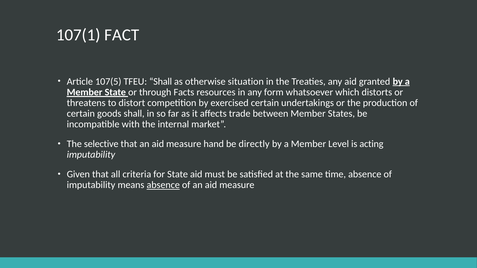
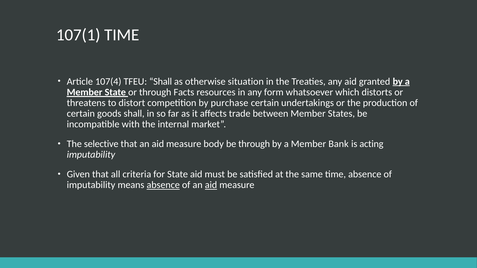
107(1 FACT: FACT -> TIME
107(5: 107(5 -> 107(4
exercised: exercised -> purchase
hand: hand -> body
be directly: directly -> through
Level: Level -> Bank
aid at (211, 185) underline: none -> present
